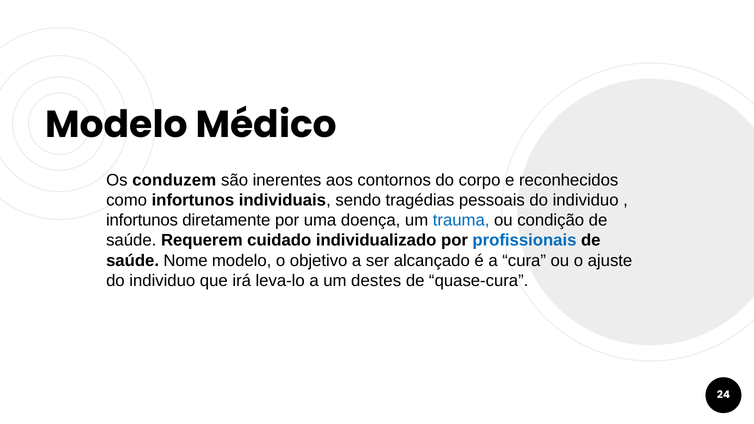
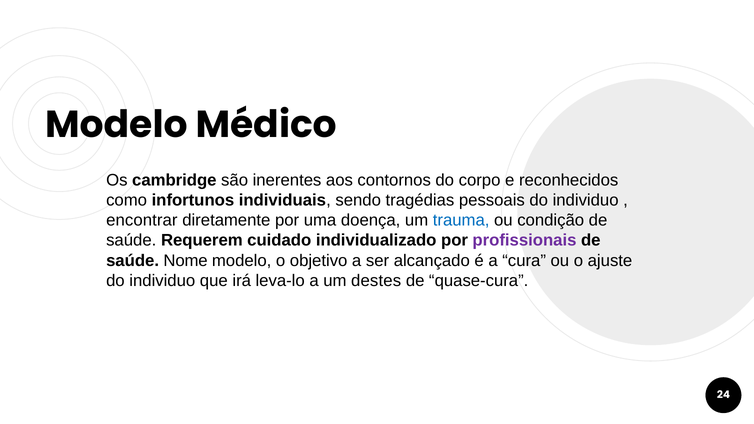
conduzem: conduzem -> cambridge
infortunos at (142, 220): infortunos -> encontrar
profissionais colour: blue -> purple
